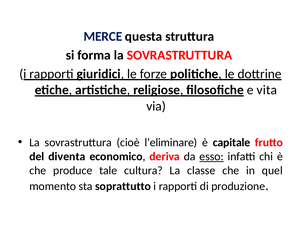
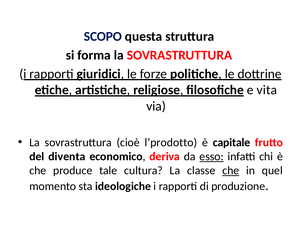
MERCE: MERCE -> SCOPO
l’eliminare: l’eliminare -> l’prodotto
che at (231, 170) underline: none -> present
soprattutto: soprattutto -> ideologiche
